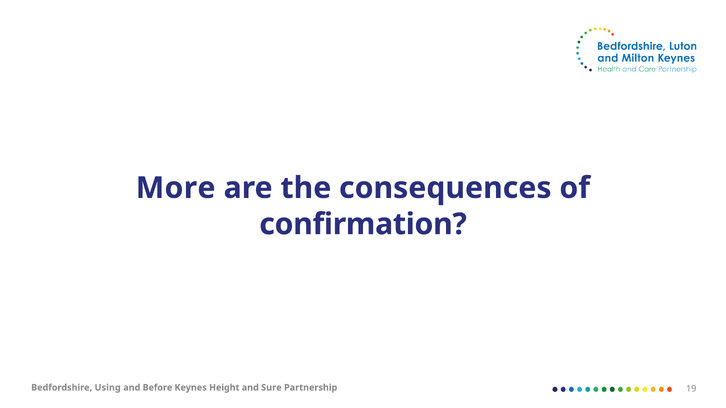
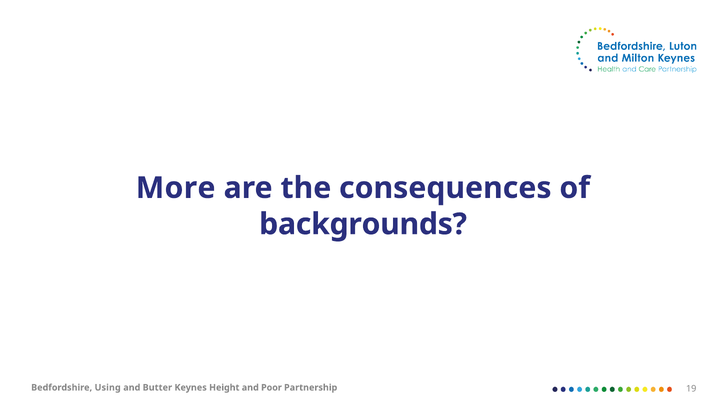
confirmation: confirmation -> backgrounds
Before: Before -> Butter
Sure: Sure -> Poor
